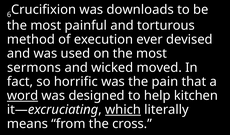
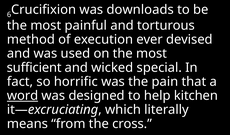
sermons: sermons -> sufficient
moved: moved -> special
which underline: present -> none
